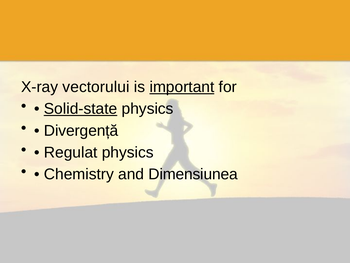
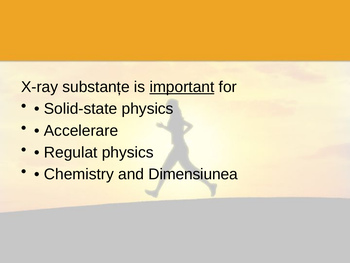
vectorului: vectorului -> substanțe
Solid-state underline: present -> none
Divergență: Divergență -> Accelerare
